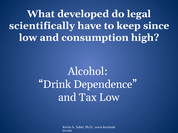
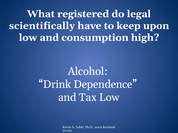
developed: developed -> registered
since: since -> upon
